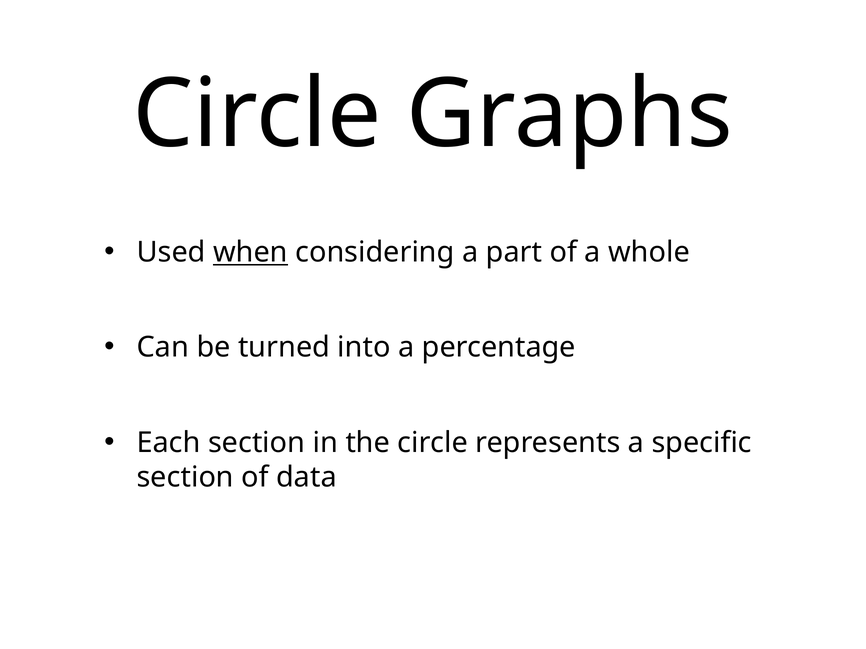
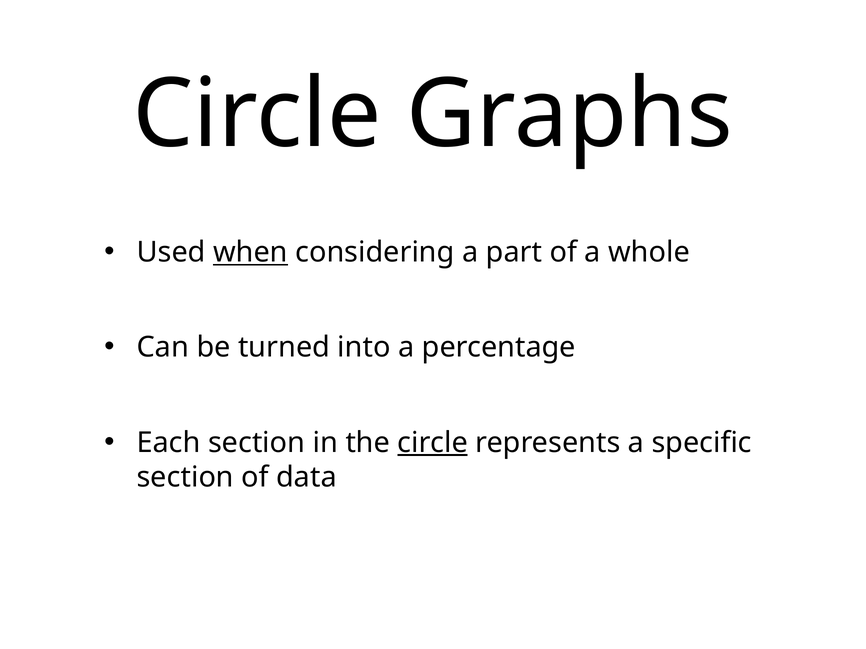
circle at (433, 443) underline: none -> present
